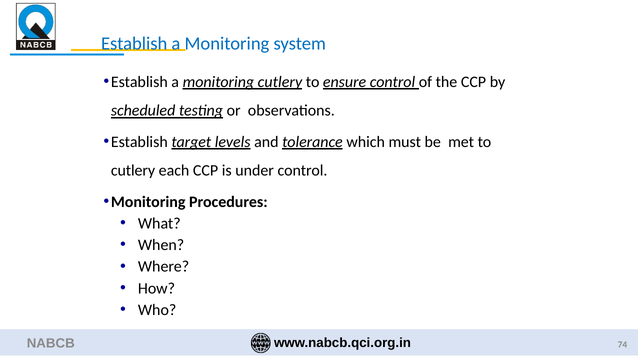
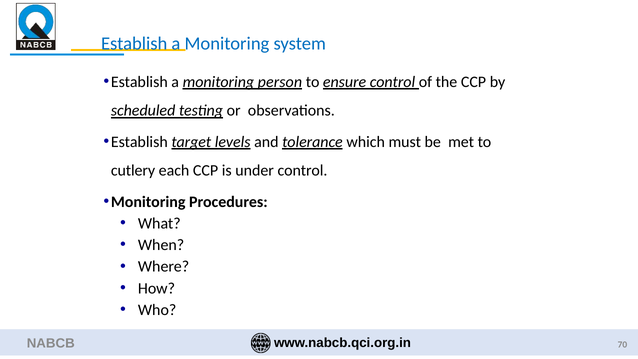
monitoring cutlery: cutlery -> person
74: 74 -> 70
